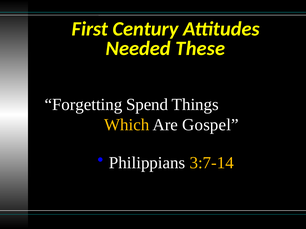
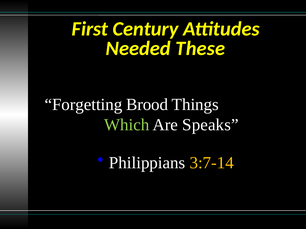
Spend: Spend -> Brood
Which colour: yellow -> light green
Gospel: Gospel -> Speaks
